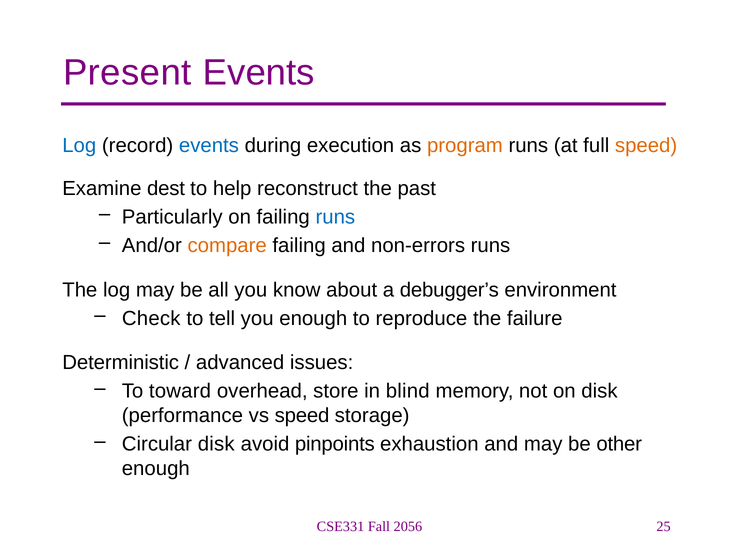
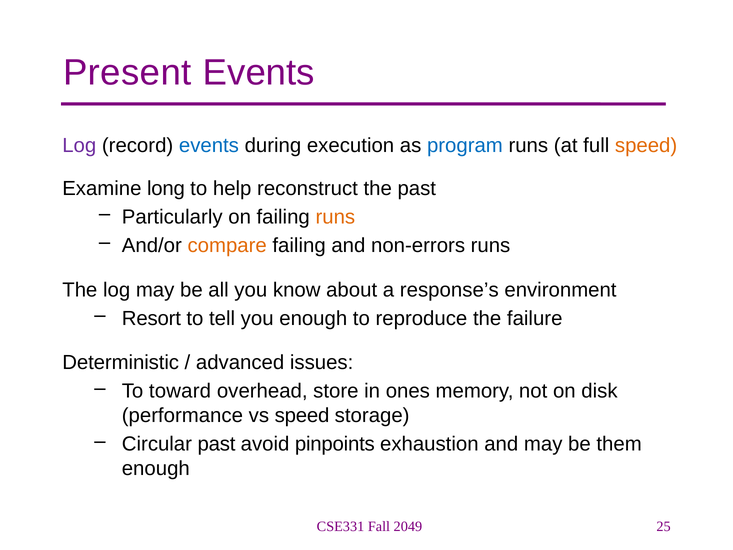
Log at (79, 146) colour: blue -> purple
program colour: orange -> blue
dest: dest -> long
runs at (335, 217) colour: blue -> orange
debugger’s: debugger’s -> response’s
Check: Check -> Resort
blind: blind -> ones
Circular disk: disk -> past
other: other -> them
2056: 2056 -> 2049
